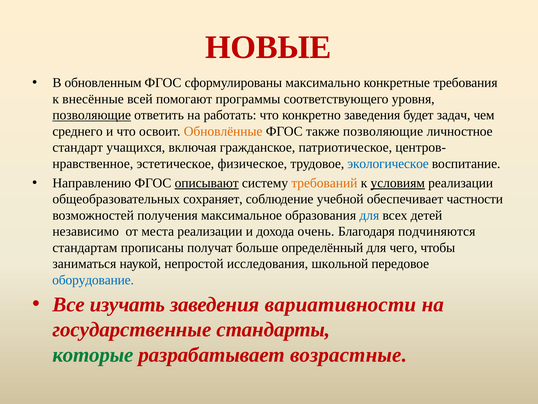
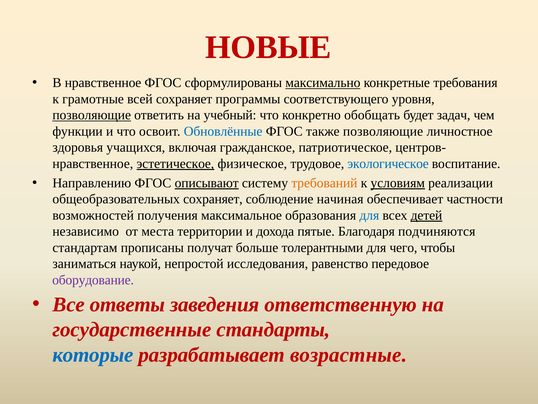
В обновленным: обновленным -> нравственное
максимально underline: none -> present
внесённые: внесённые -> грамотные
всей помогают: помогают -> сохраняет
работать: работать -> учебный
конкретно заведения: заведения -> обобщать
среднего: среднего -> функции
Обновлённые colour: orange -> blue
стандарт: стандарт -> здоровья
эстетическое underline: none -> present
учебной: учебной -> начиная
детей underline: none -> present
места реализации: реализации -> территории
очень: очень -> пятые
определённый: определённый -> толерантными
школьной: школьной -> равенство
оборудование colour: blue -> purple
изучать: изучать -> ответы
вариативности: вариативности -> ответственную
которые colour: green -> blue
